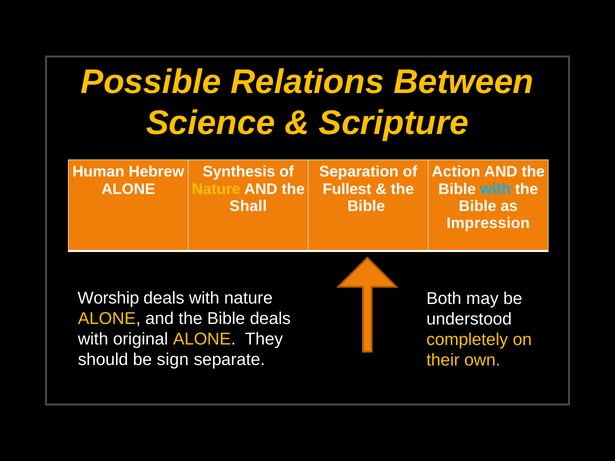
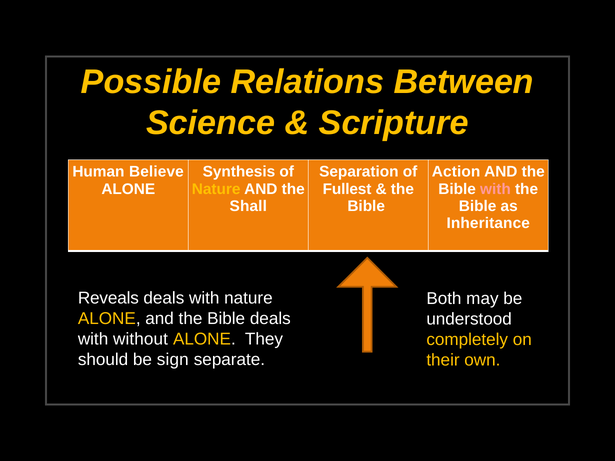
Hebrew: Hebrew -> Believe
with at (495, 189) colour: light blue -> pink
Impression: Impression -> Inheritance
Worship: Worship -> Reveals
original: original -> without
